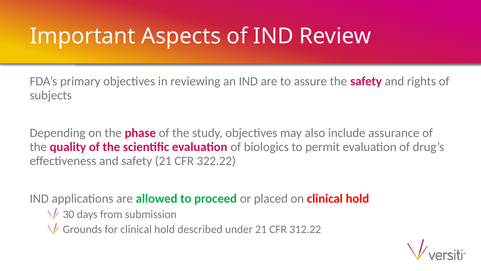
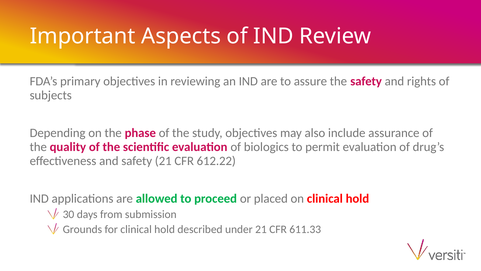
322.22: 322.22 -> 612.22
312.22: 312.22 -> 611.33
